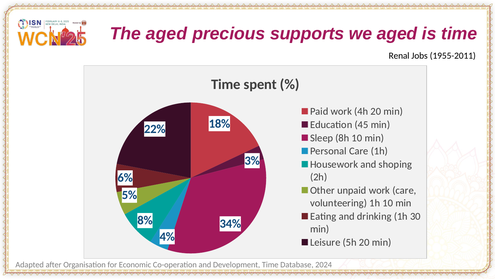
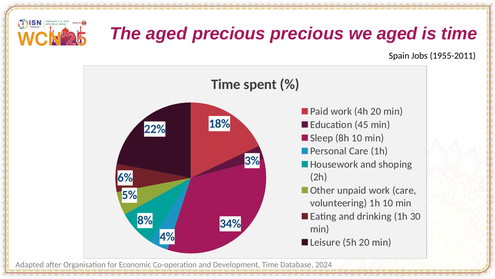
precious supports: supports -> precious
Renal: Renal -> Spain
